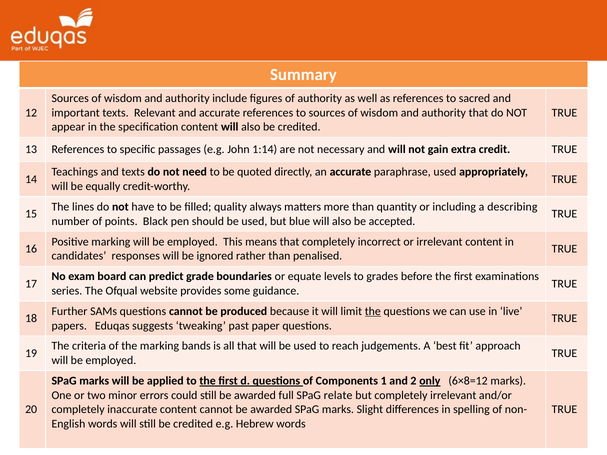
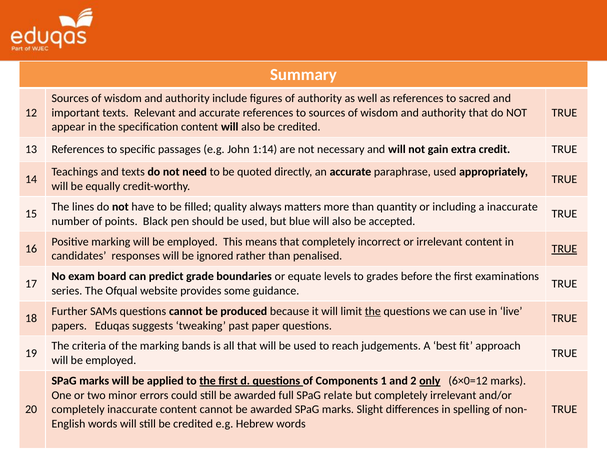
a describing: describing -> inaccurate
TRUE at (564, 249) underline: none -> present
6×8=12: 6×8=12 -> 6×0=12
